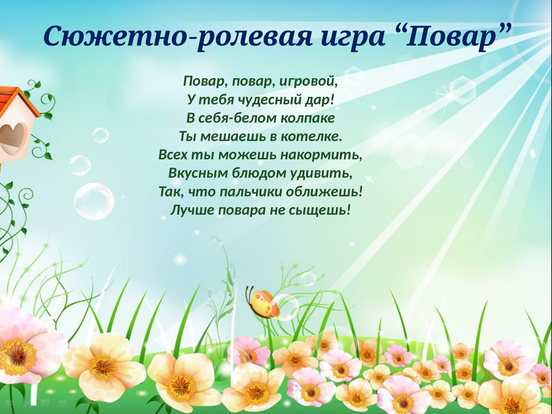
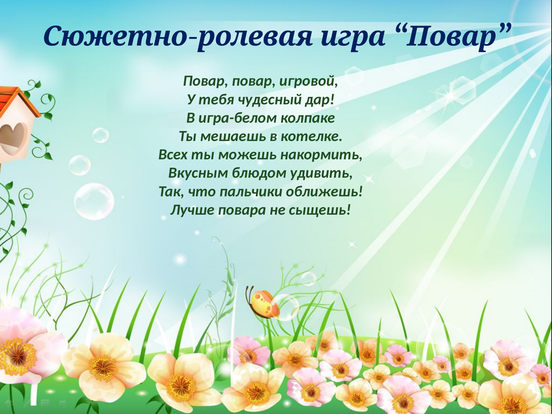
себя-белом: себя-белом -> игра-белом
